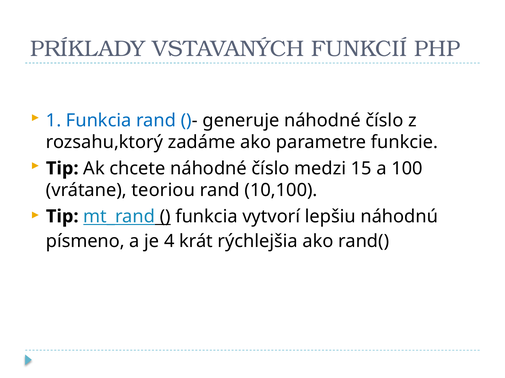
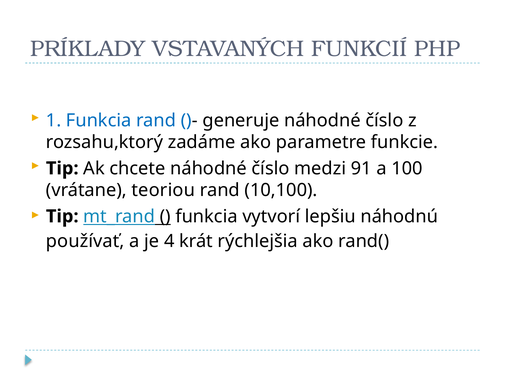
15: 15 -> 91
písmeno: písmeno -> používať
